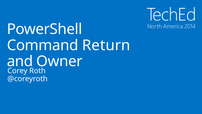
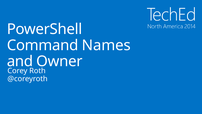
Return: Return -> Names
